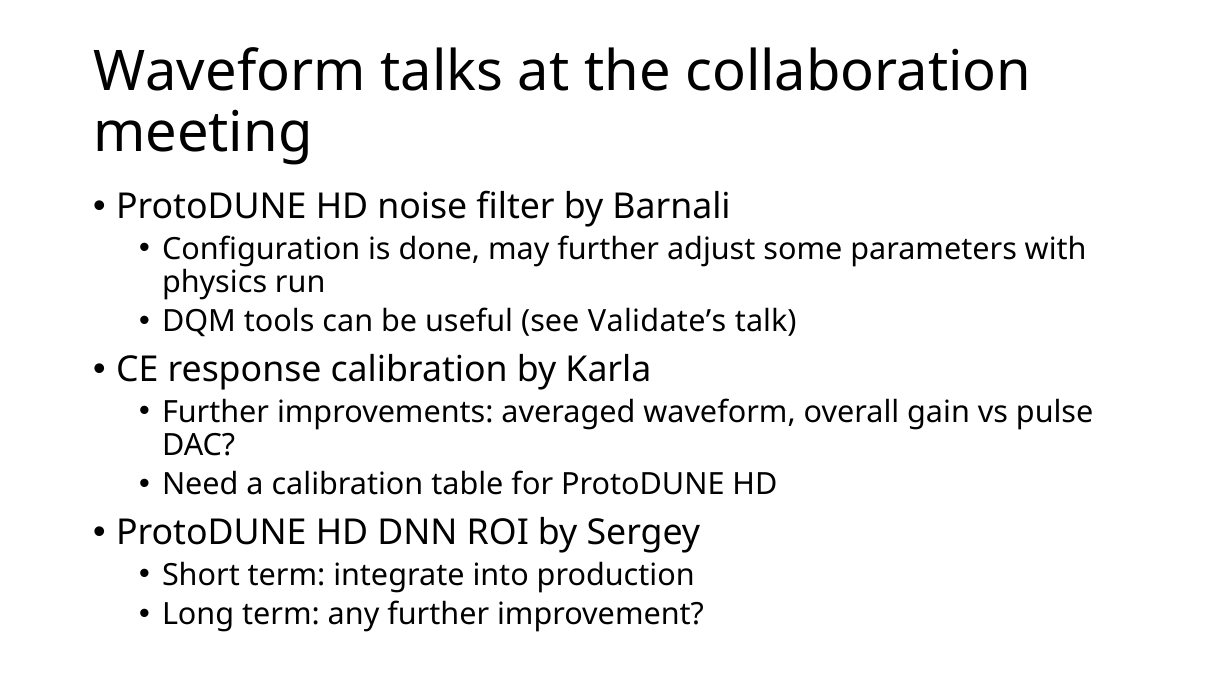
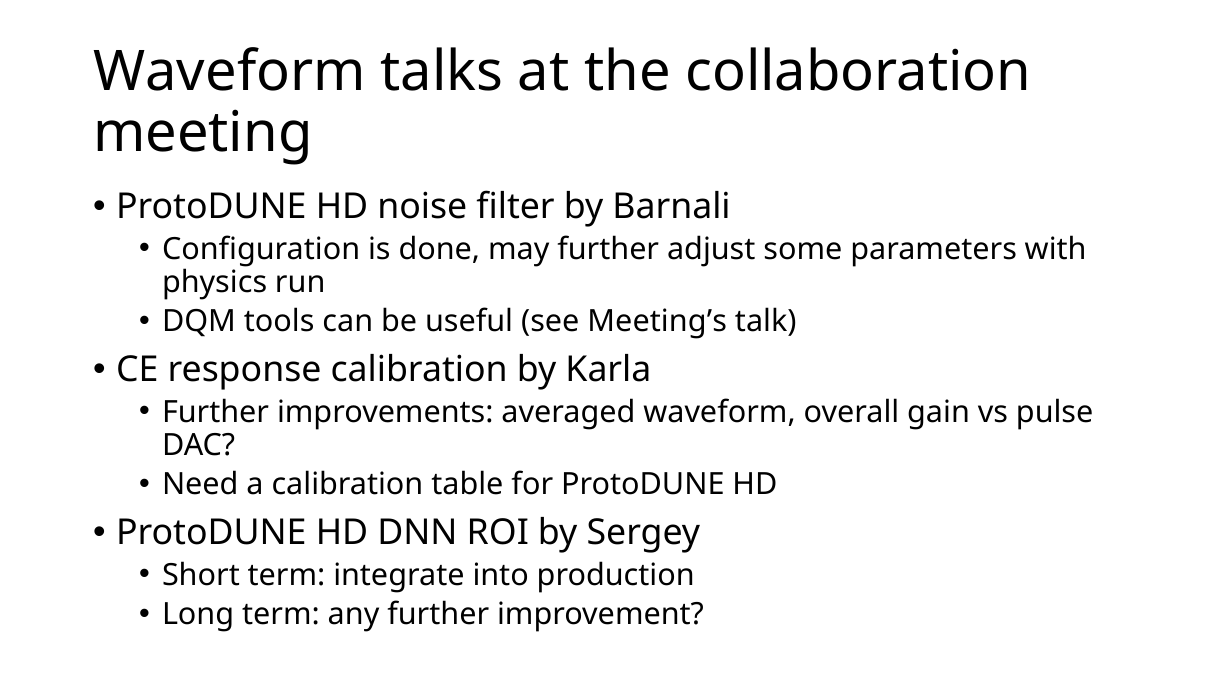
Validate’s: Validate’s -> Meeting’s
